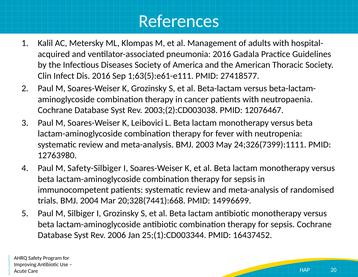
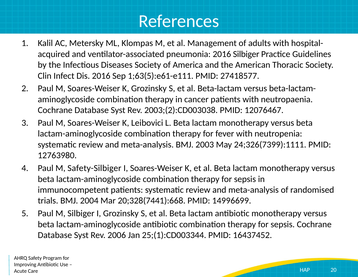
2016 Gadala: Gadala -> Silbiger
